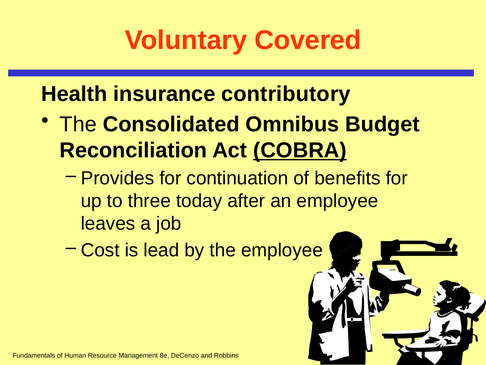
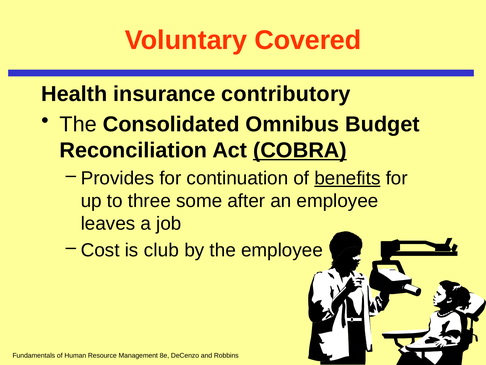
benefits underline: none -> present
today: today -> some
lead: lead -> club
